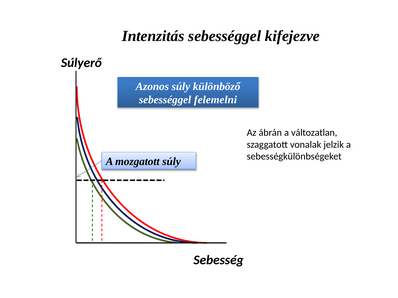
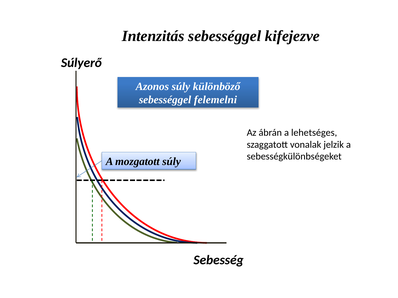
változatlan: változatlan -> lehetséges
